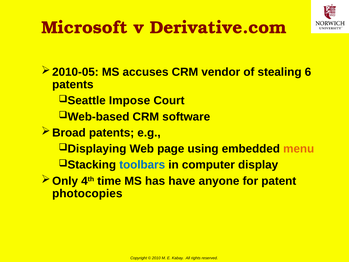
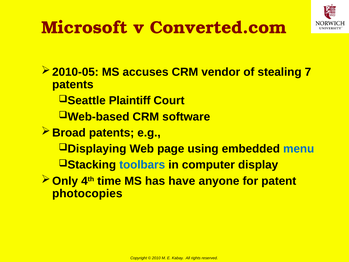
Derivative.com: Derivative.com -> Converted.com
6: 6 -> 7
Impose: Impose -> Plaintiff
menu colour: orange -> blue
